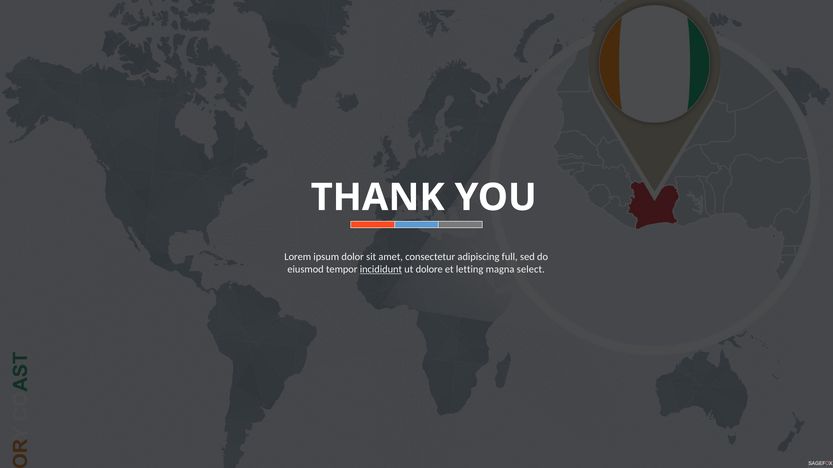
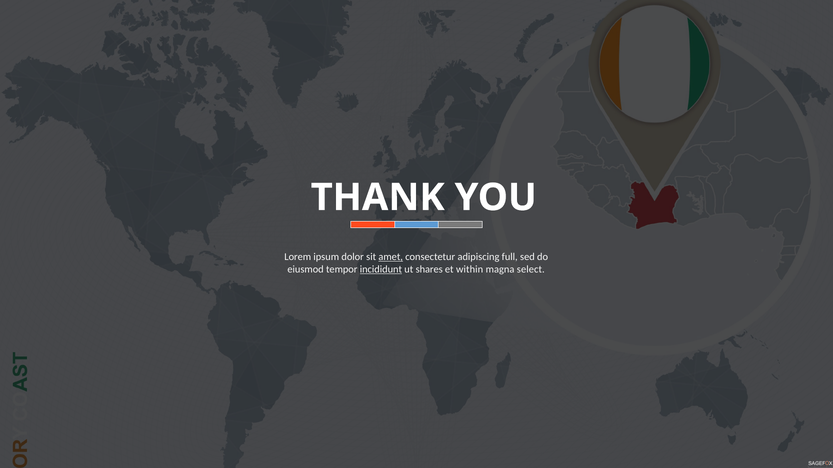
amet underline: none -> present
dolore: dolore -> shares
letting: letting -> within
